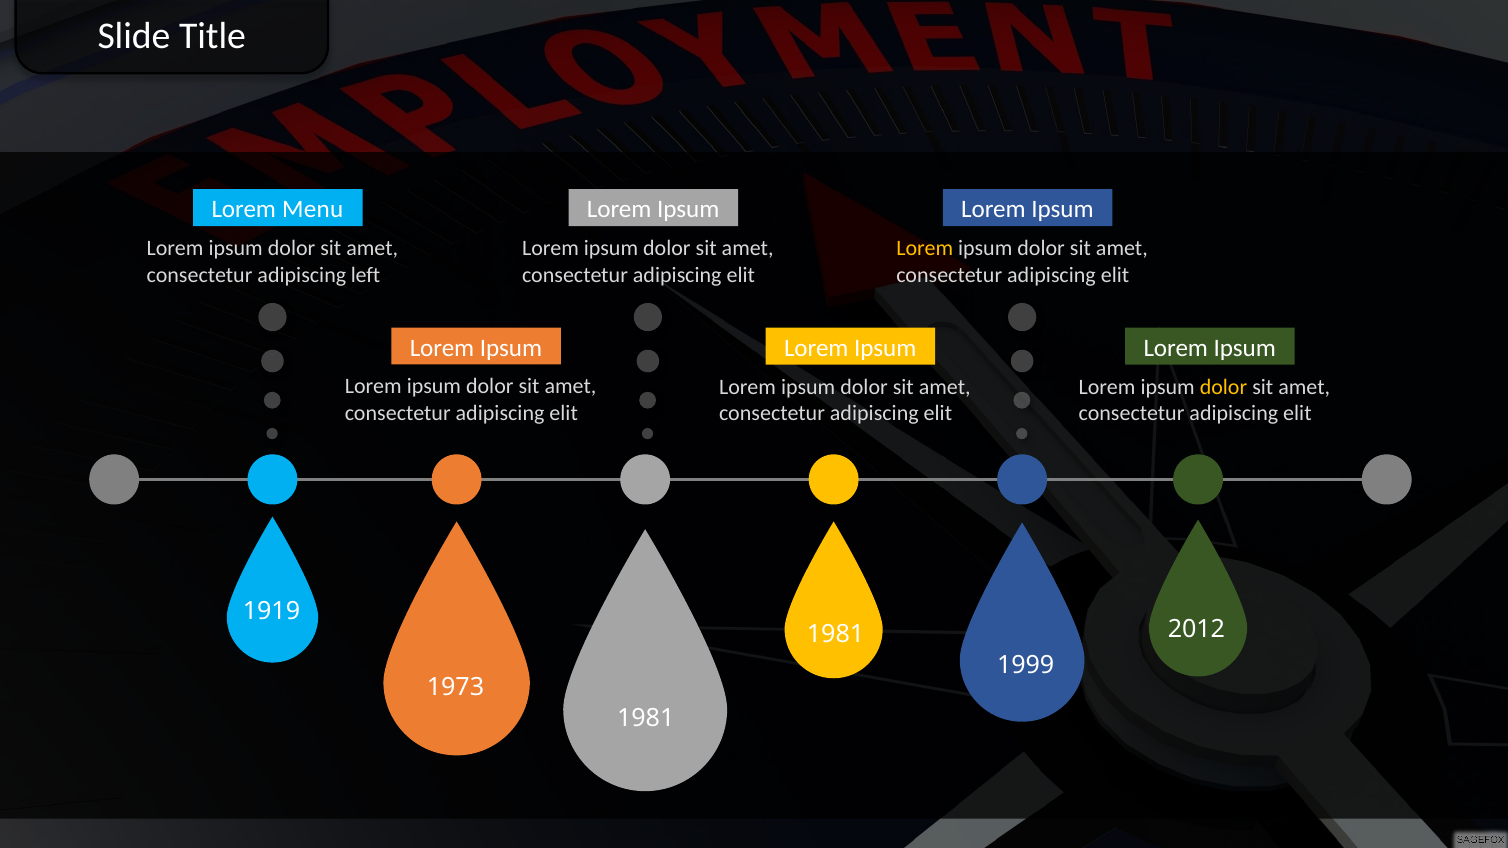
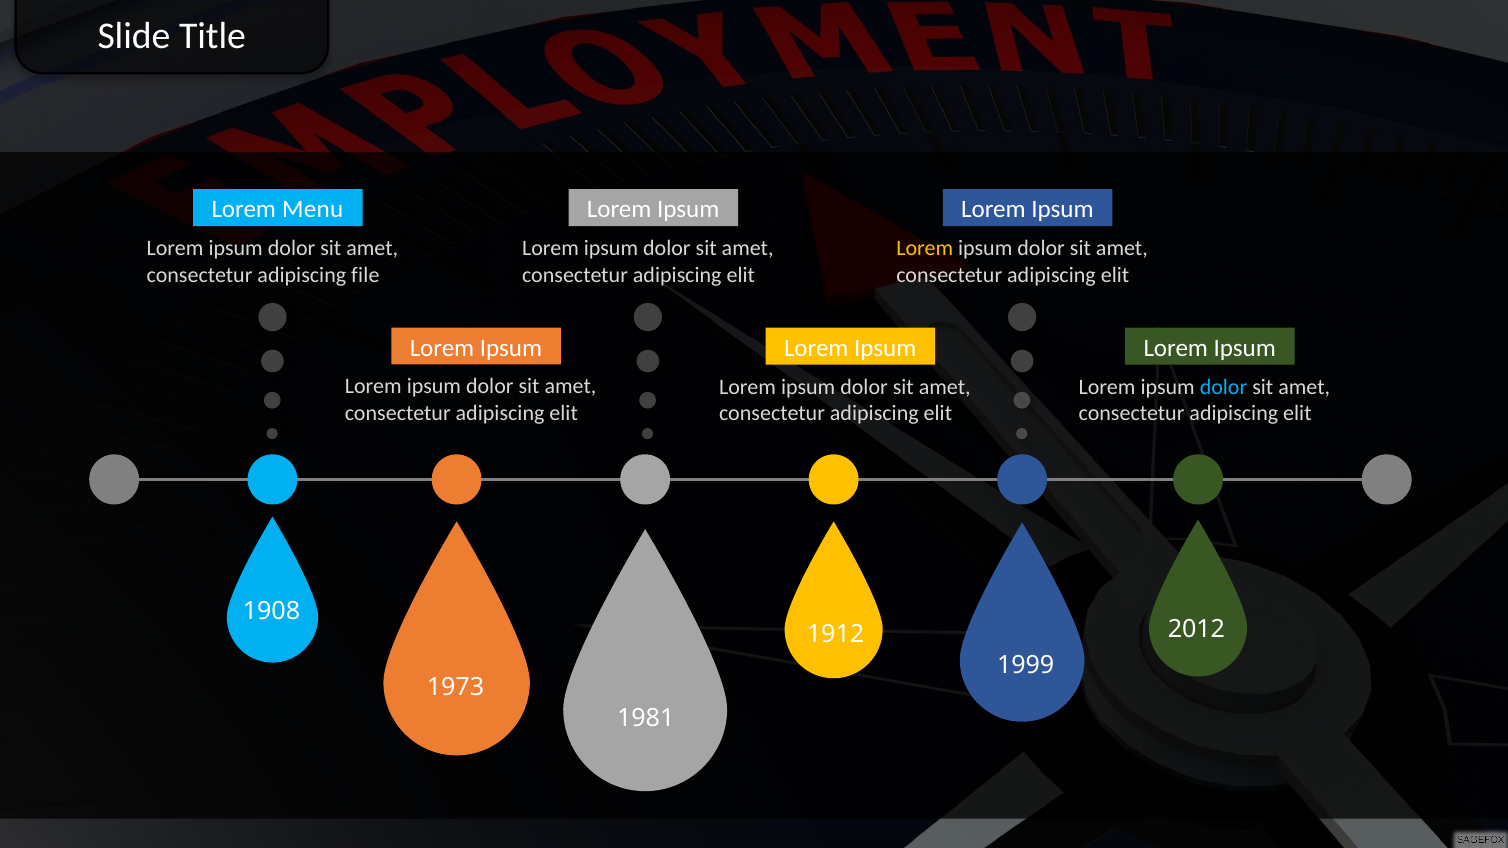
left: left -> file
dolor at (1224, 387) colour: yellow -> light blue
1919: 1919 -> 1908
1981 at (836, 634): 1981 -> 1912
